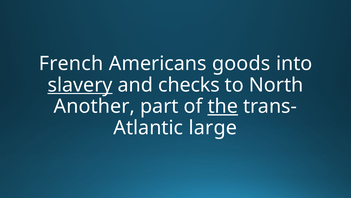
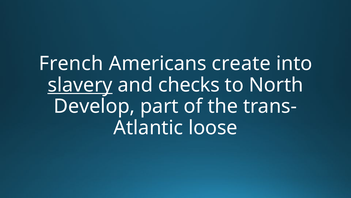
goods: goods -> create
Another: Another -> Develop
the underline: present -> none
large: large -> loose
